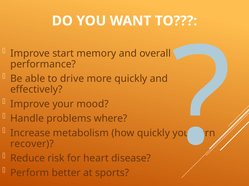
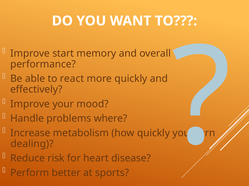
drive: drive -> react
recover: recover -> dealing
